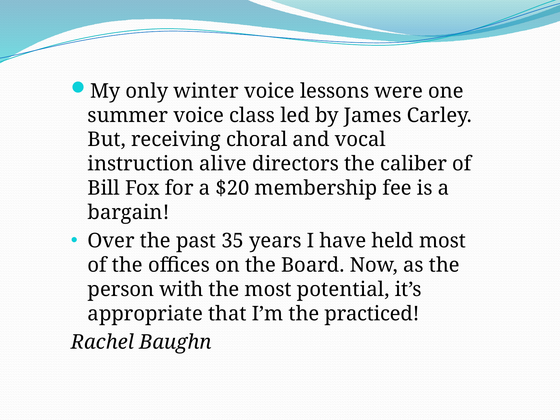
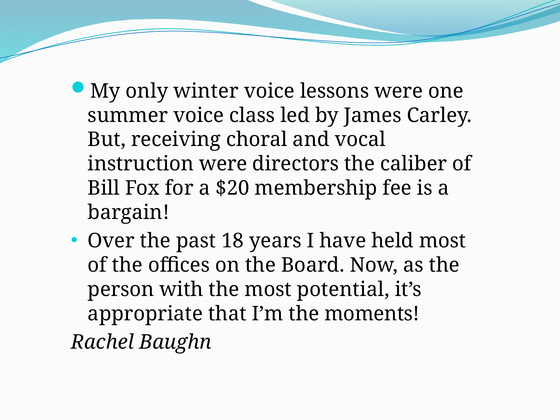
instruction alive: alive -> were
35: 35 -> 18
practiced: practiced -> moments
